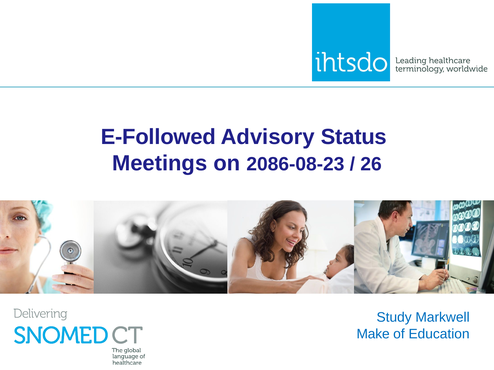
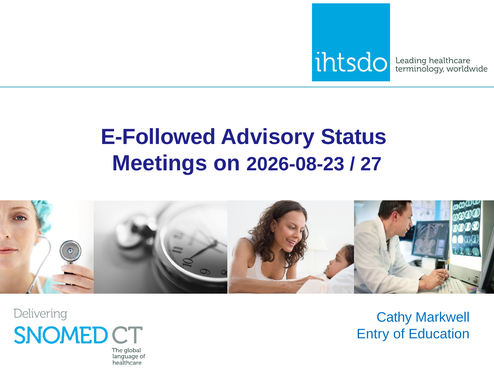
2086-08-23: 2086-08-23 -> 2026-08-23
26: 26 -> 27
Study: Study -> Cathy
Make: Make -> Entry
